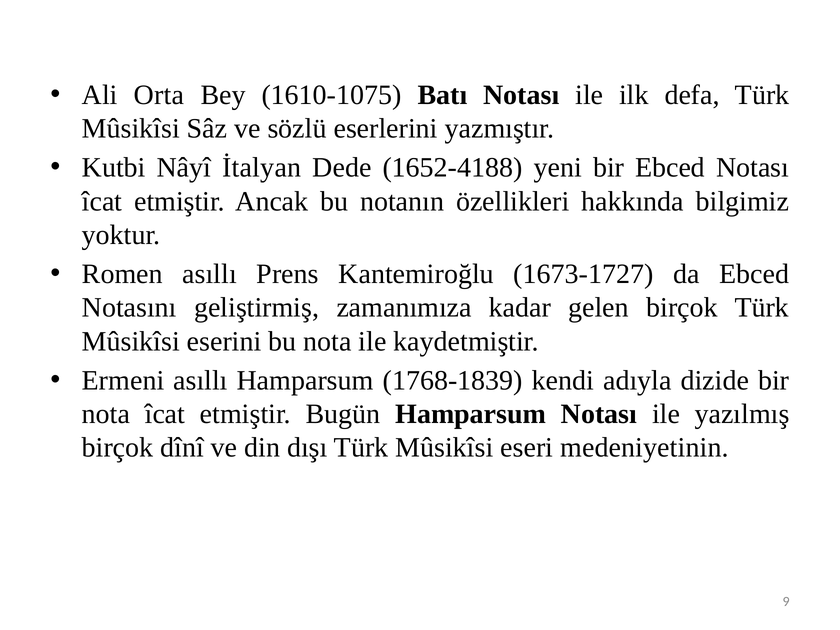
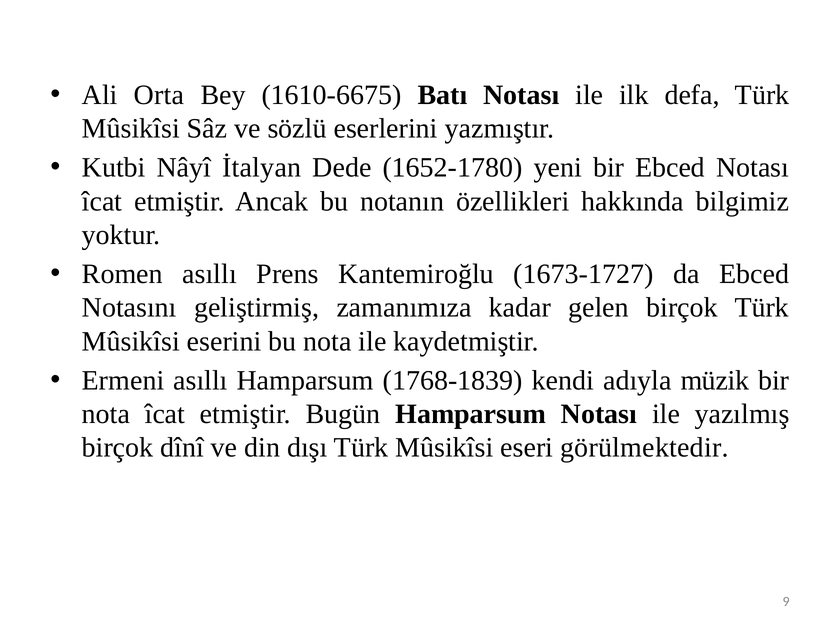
1610-1075: 1610-1075 -> 1610-6675
1652-4188: 1652-4188 -> 1652-1780
dizide: dizide -> müzik
medeniyetinin: medeniyetinin -> görülmektedir
